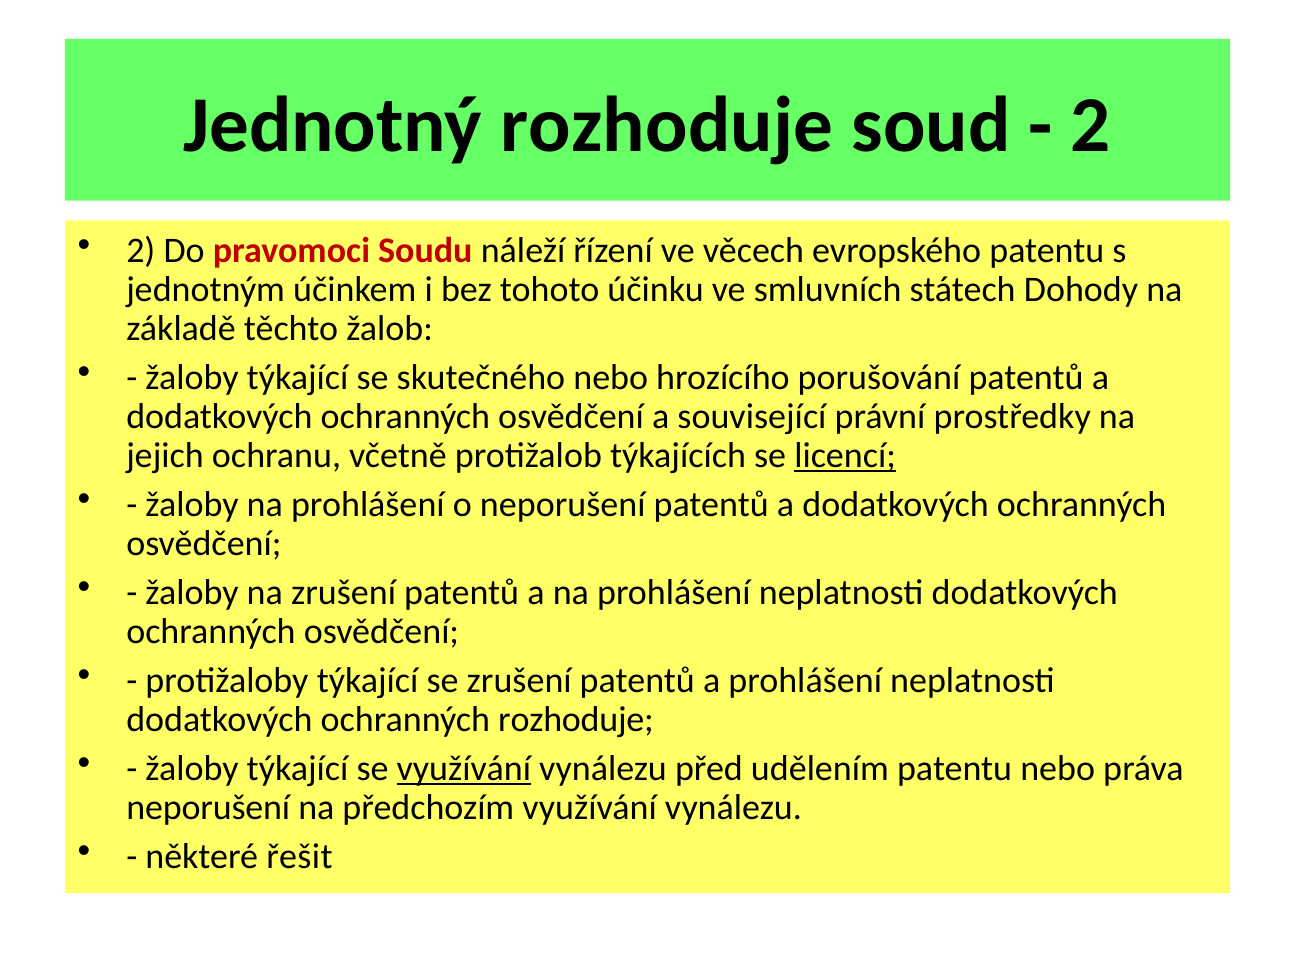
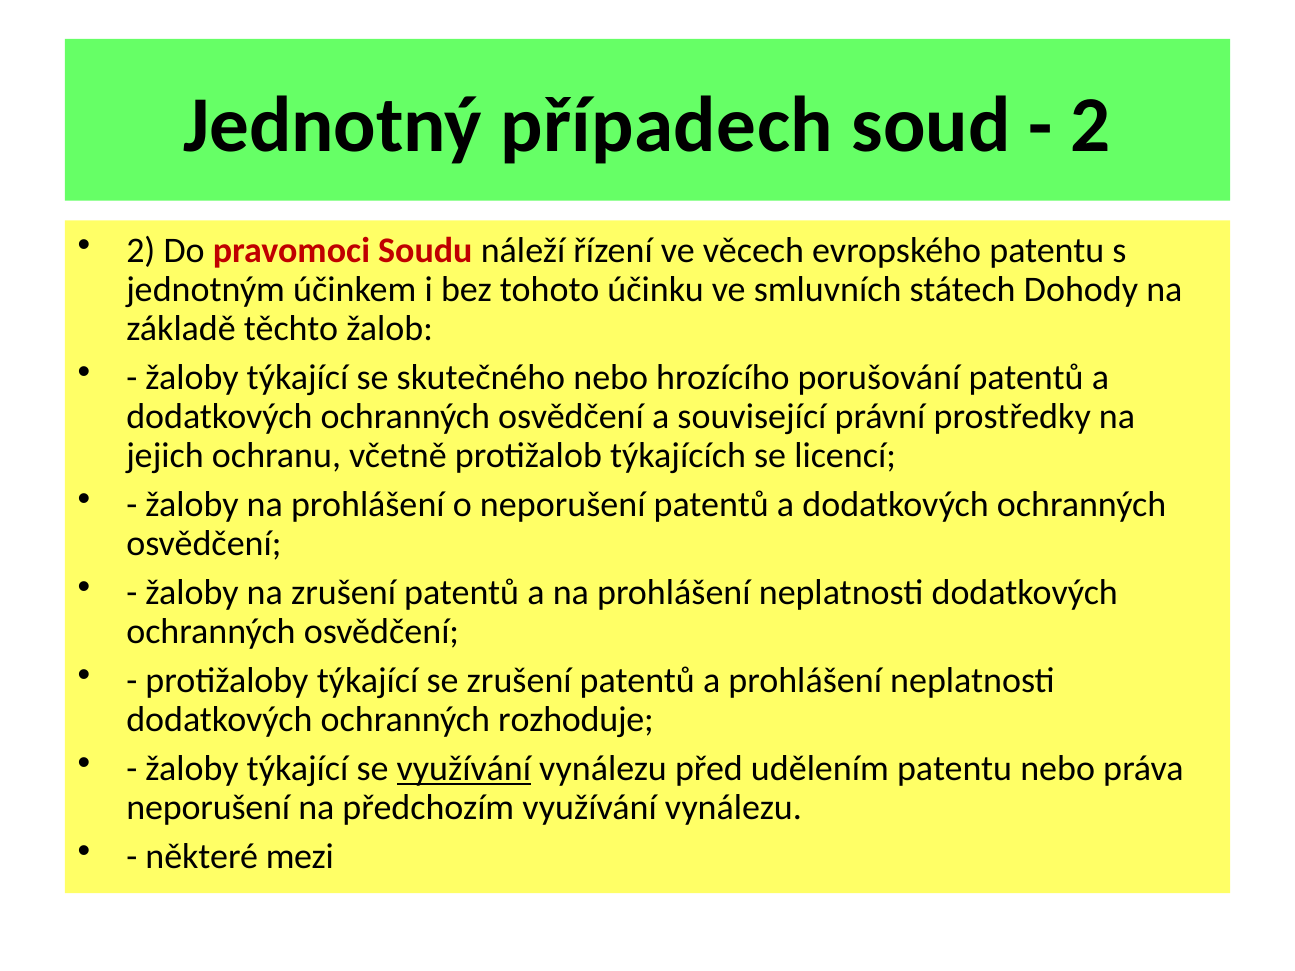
Jednotný rozhoduje: rozhoduje -> případech
licencí underline: present -> none
řešit: řešit -> mezi
